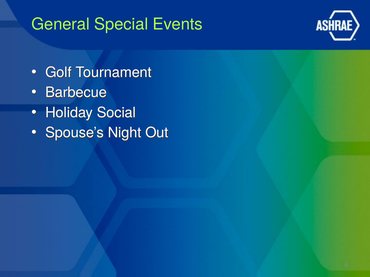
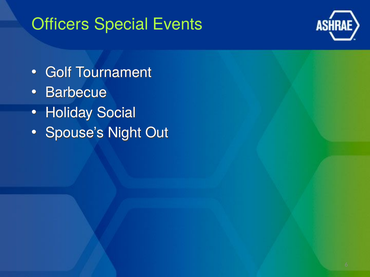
General: General -> Officers
